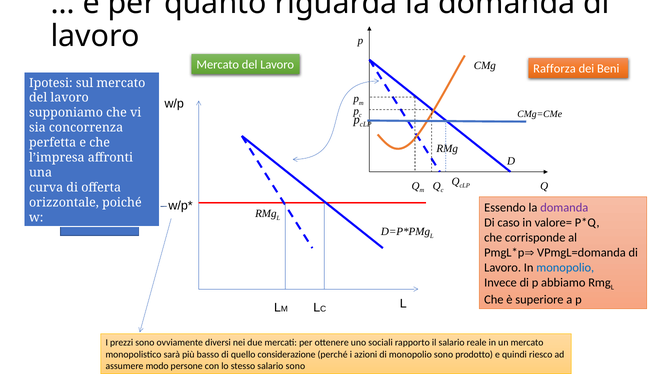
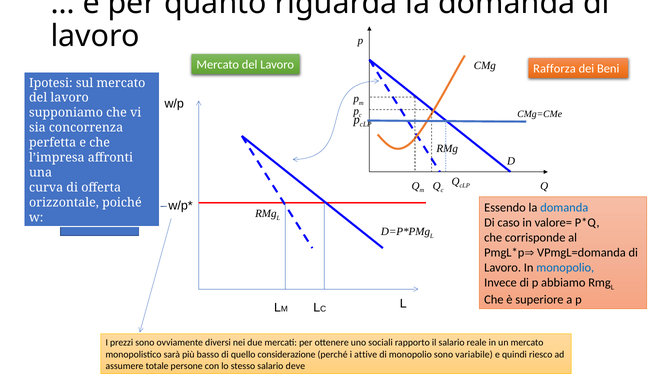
domanda at (564, 207) colour: purple -> blue
azioni: azioni -> attive
prodotto: prodotto -> variabile
modo: modo -> totale
salario sono: sono -> deve
